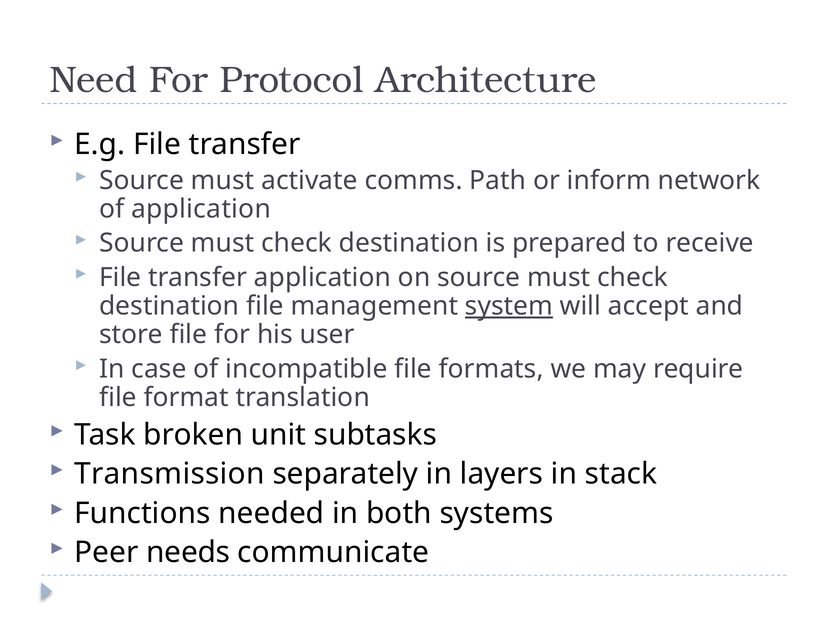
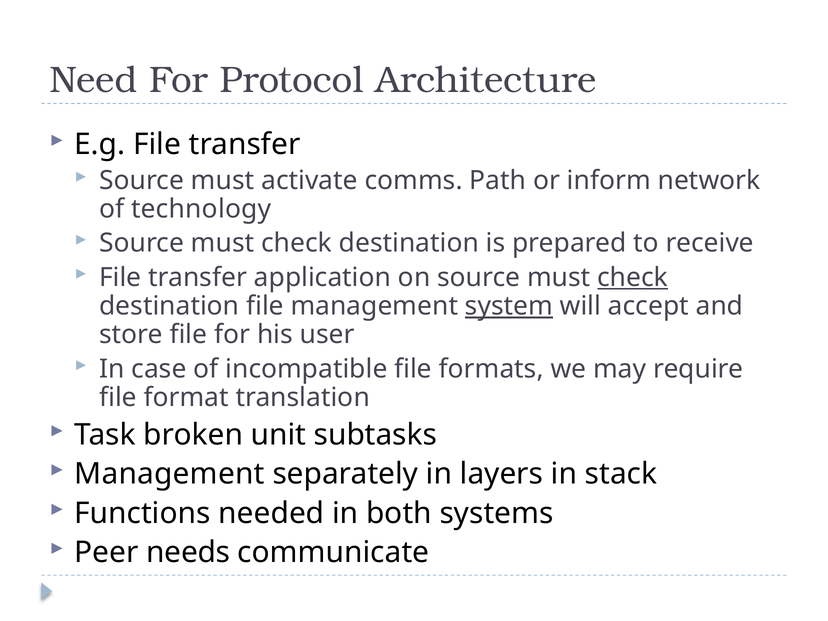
of application: application -> technology
check at (633, 278) underline: none -> present
Transmission at (169, 474): Transmission -> Management
